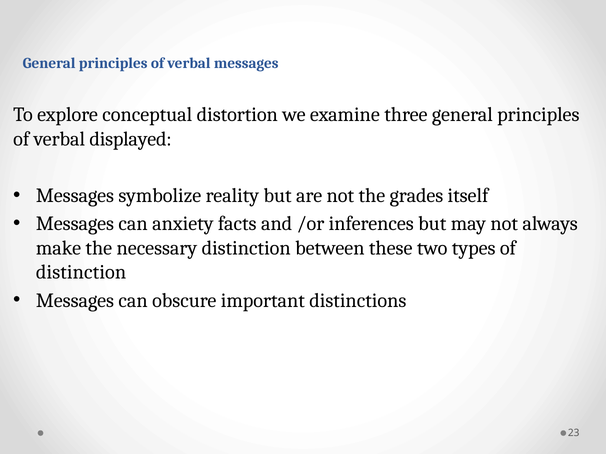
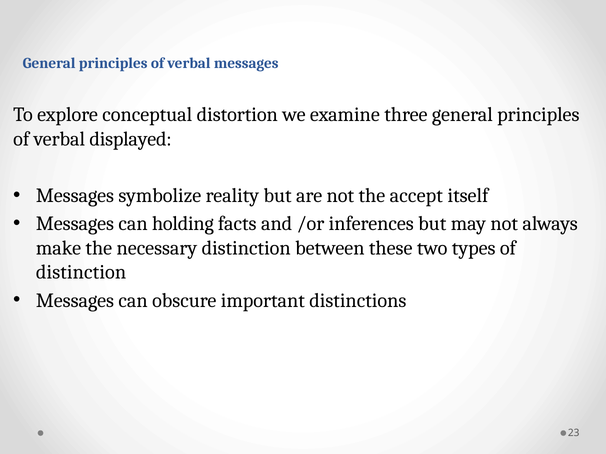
grades: grades -> accept
anxiety: anxiety -> holding
